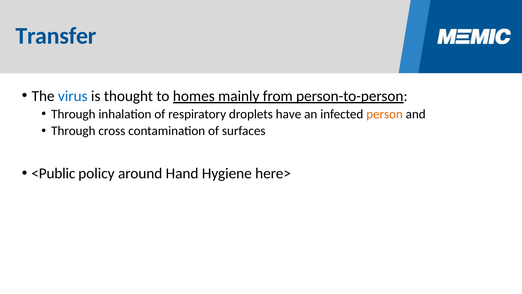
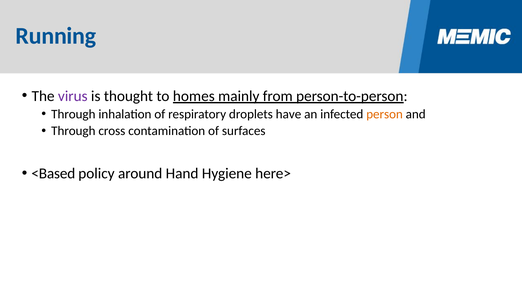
Transfer: Transfer -> Running
virus colour: blue -> purple
<Public: <Public -> <Based
